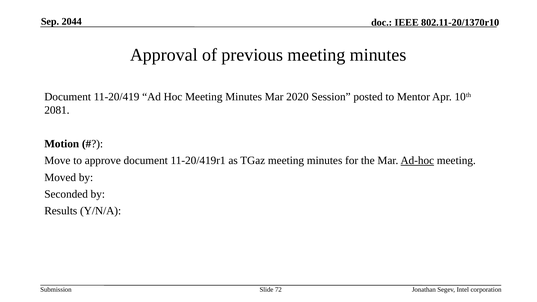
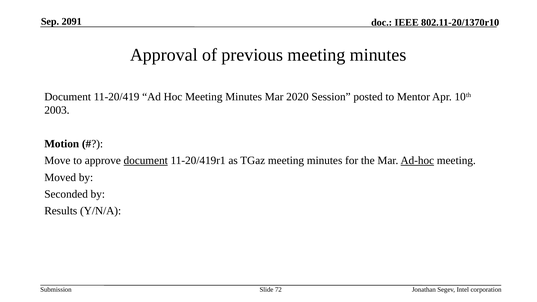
2044: 2044 -> 2091
2081: 2081 -> 2003
document at (146, 161) underline: none -> present
